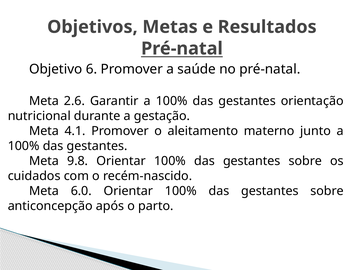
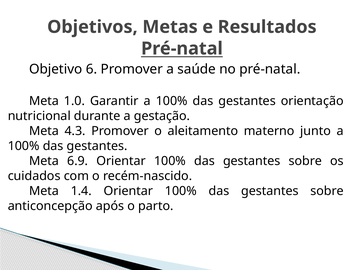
2.6: 2.6 -> 1.0
4.1: 4.1 -> 4.3
9.8: 9.8 -> 6.9
6.0: 6.0 -> 1.4
